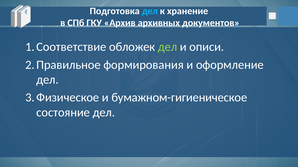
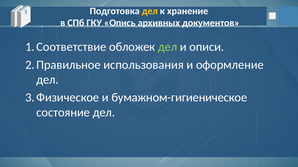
дел at (150, 11) colour: light blue -> yellow
Архив: Архив -> Опись
формирования: формирования -> использования
